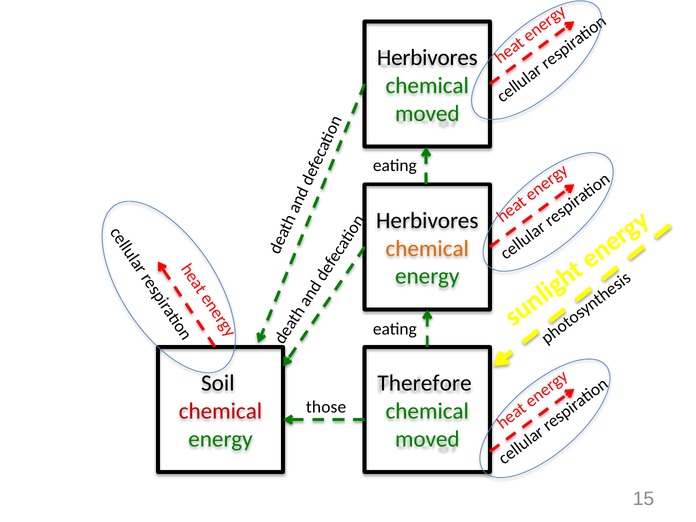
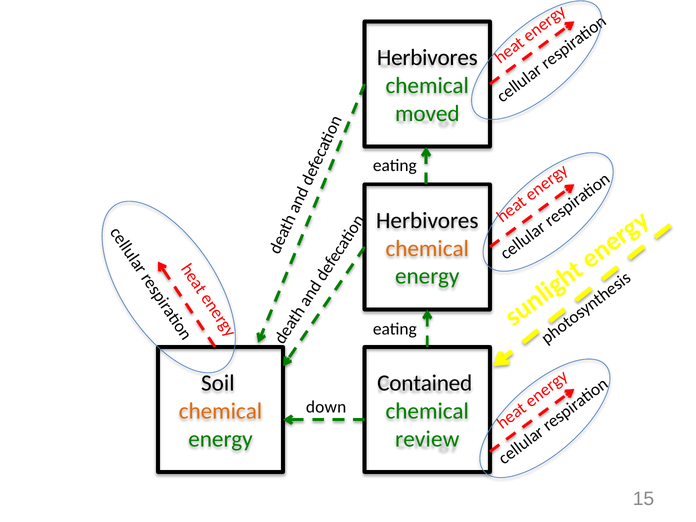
Therefore: Therefore -> Contained
those: those -> down
chemical at (220, 411) colour: red -> orange
moved at (427, 439): moved -> review
